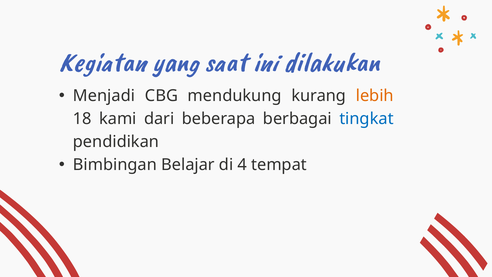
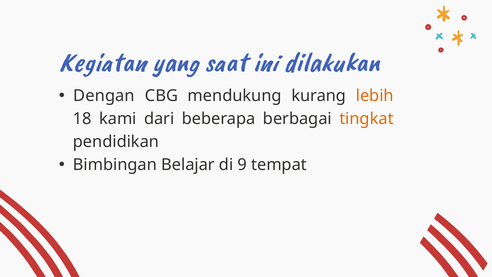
Menjadi: Menjadi -> Dengan
tingkat colour: blue -> orange
4: 4 -> 9
